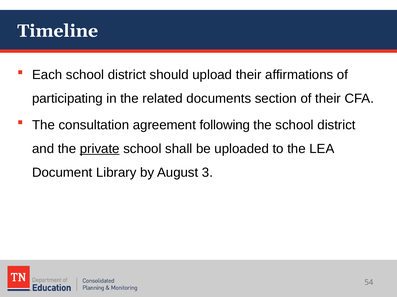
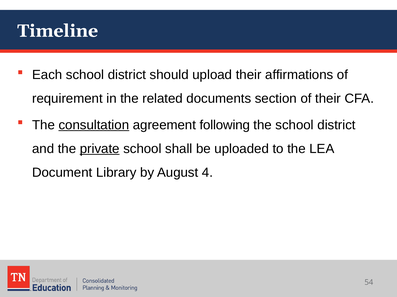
participating: participating -> requirement
consultation underline: none -> present
3: 3 -> 4
